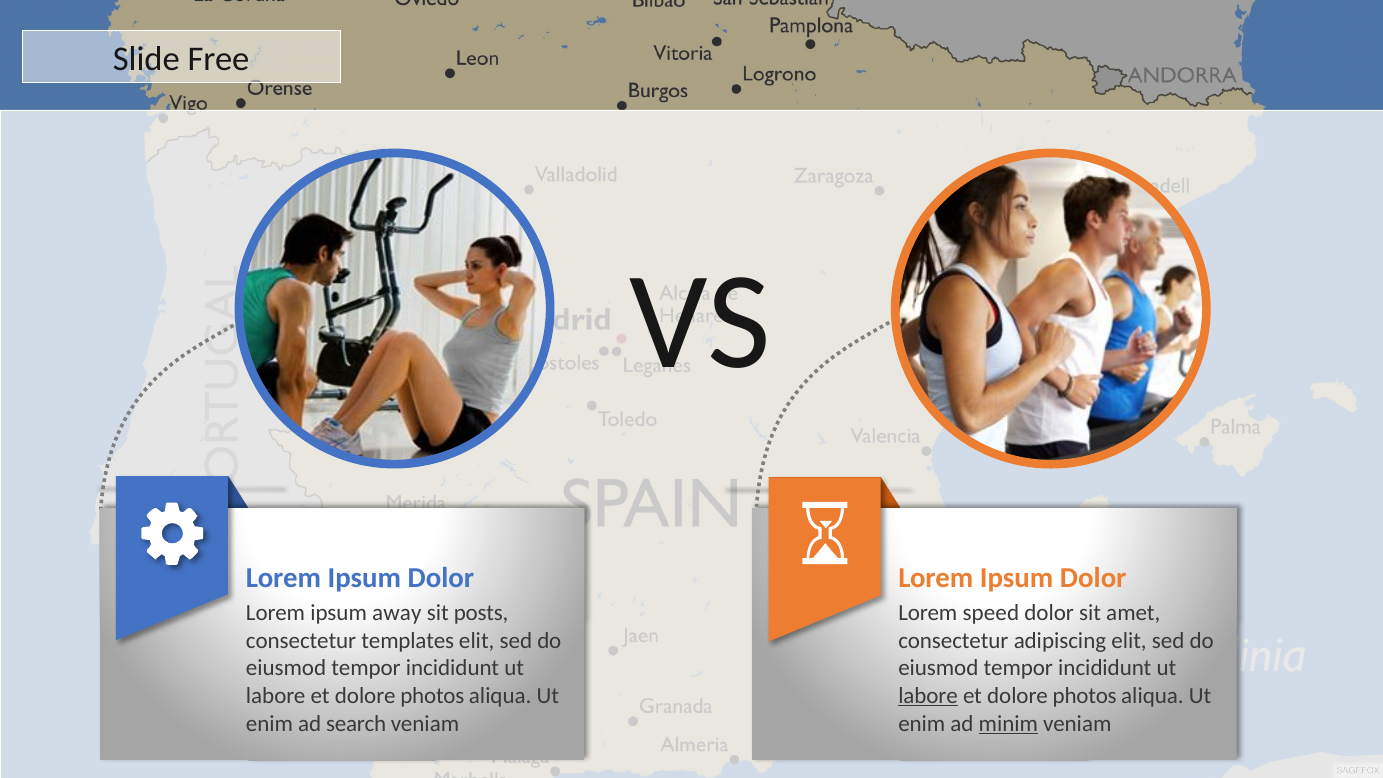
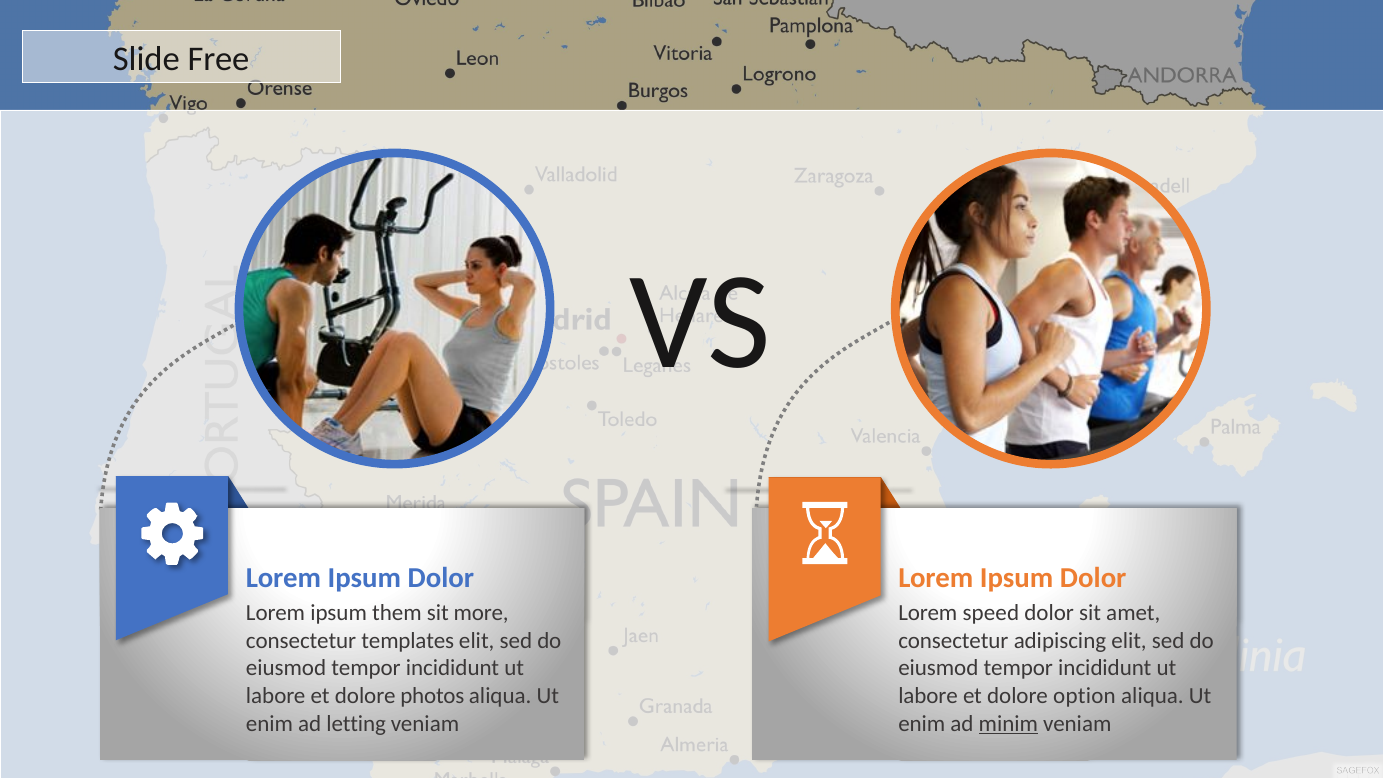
away: away -> them
posts: posts -> more
labore at (928, 696) underline: present -> none
photos at (1085, 696): photos -> option
search: search -> letting
